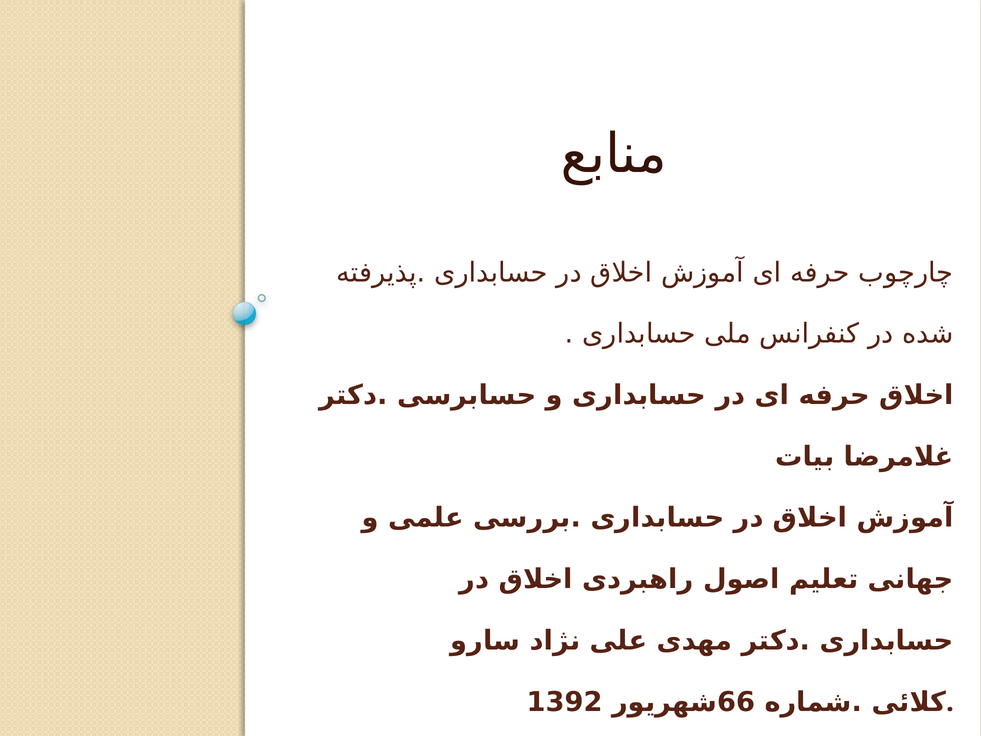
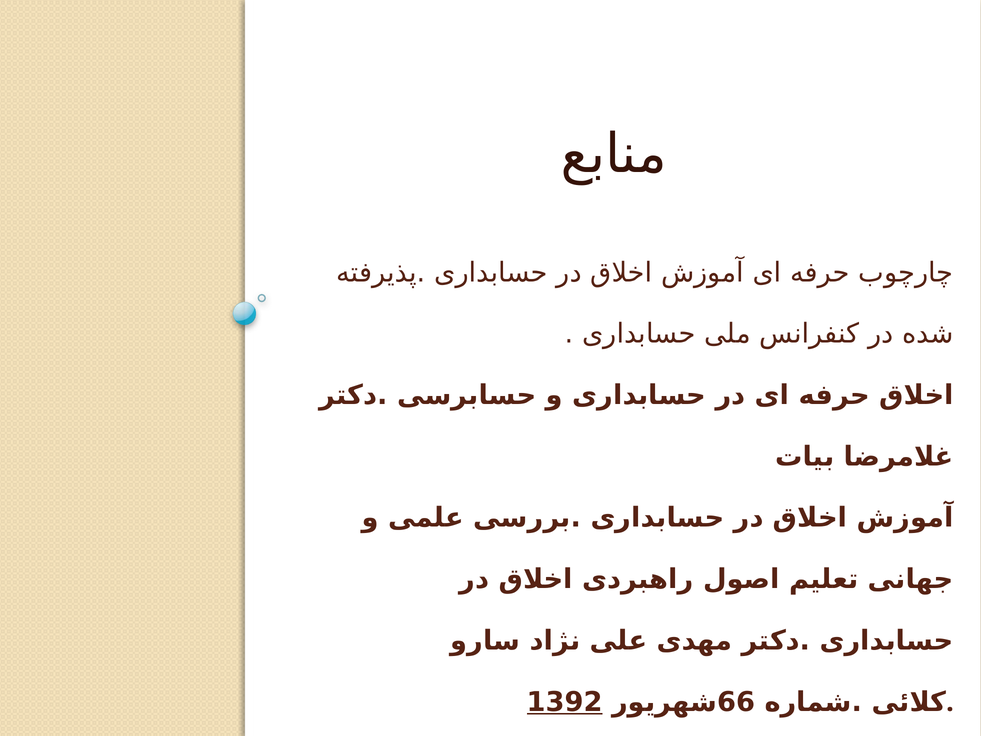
1392 underline: none -> present
